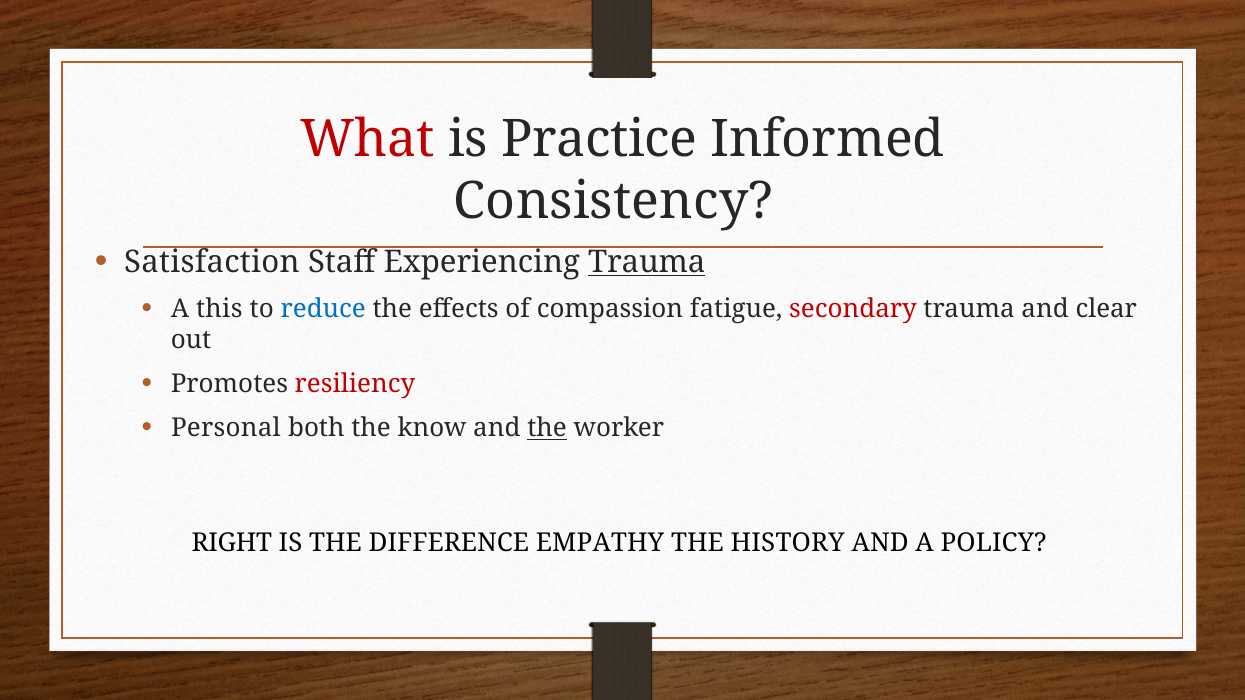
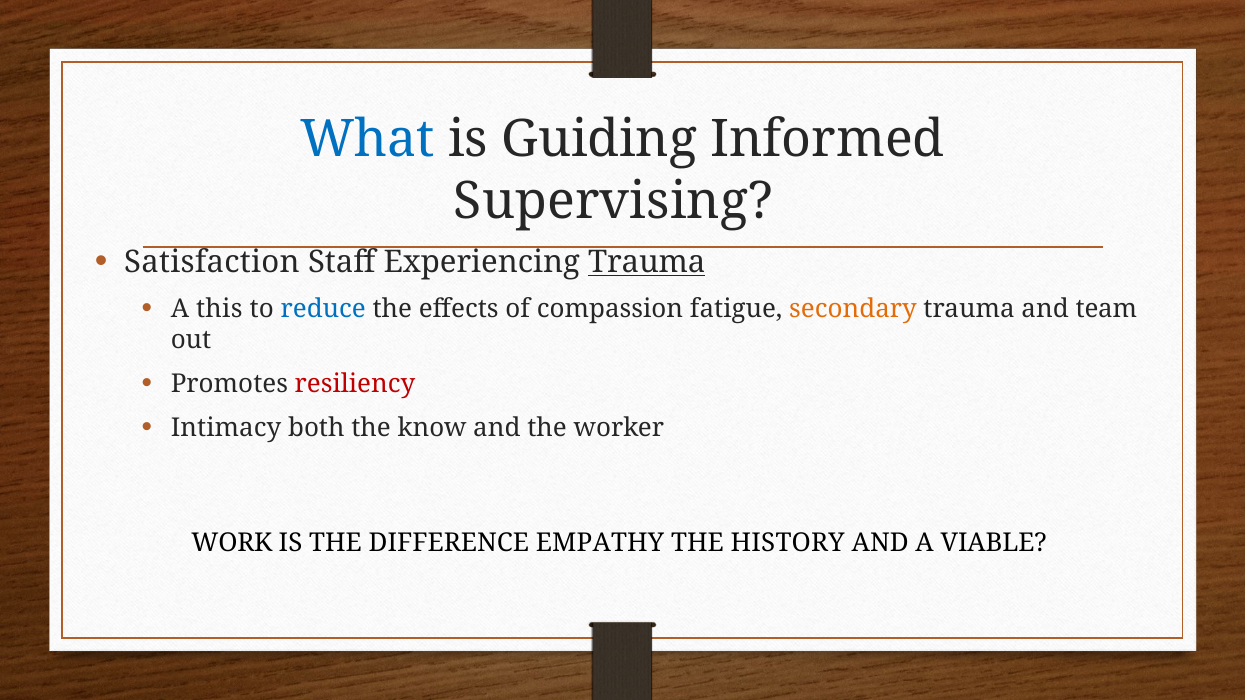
What colour: red -> blue
Practice: Practice -> Guiding
Consistency: Consistency -> Supervising
secondary colour: red -> orange
clear: clear -> team
Personal: Personal -> Intimacy
the at (547, 429) underline: present -> none
RIGHT: RIGHT -> WORK
POLICY: POLICY -> VIABLE
